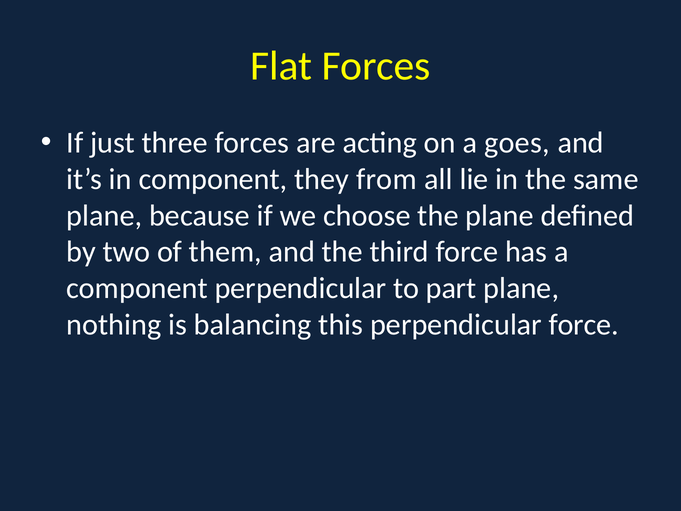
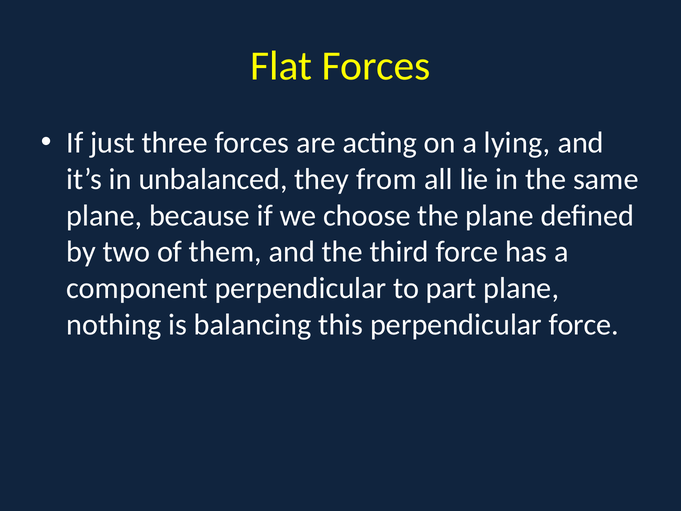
goes: goes -> lying
in component: component -> unbalanced
